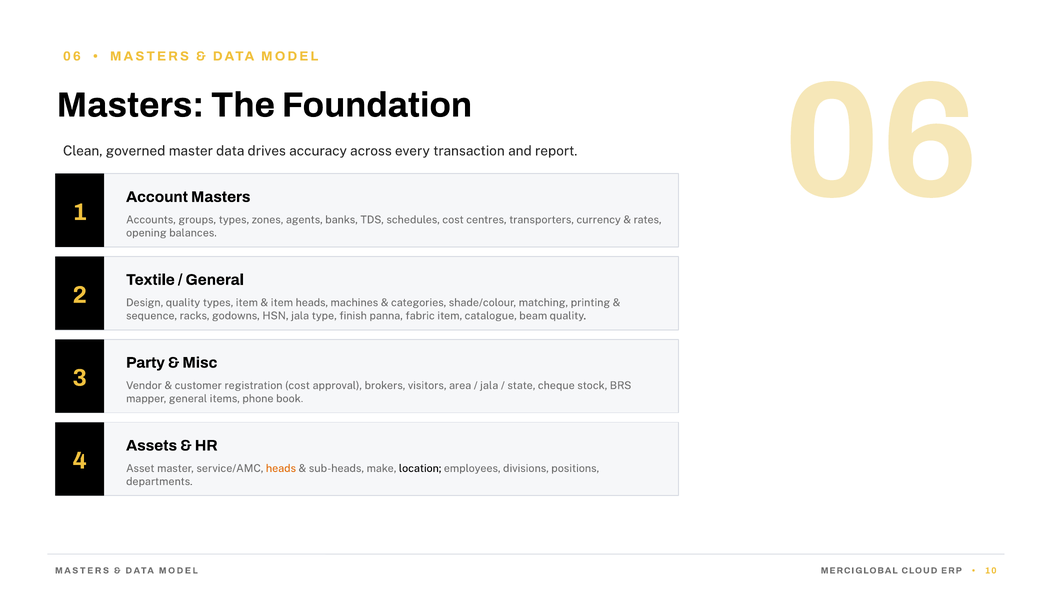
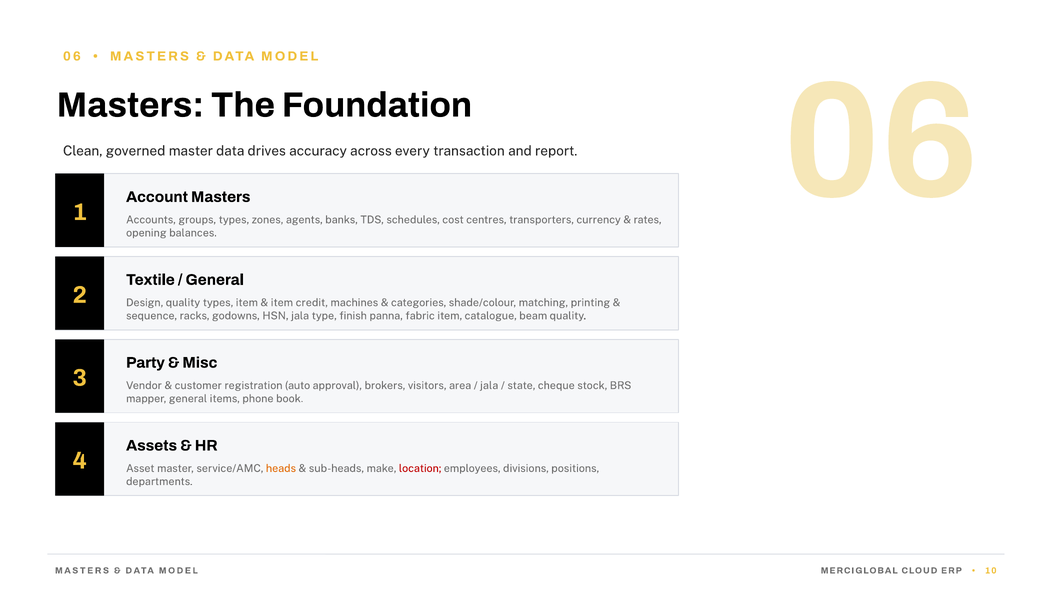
item heads: heads -> credit
registration cost: cost -> auto
location colour: black -> red
